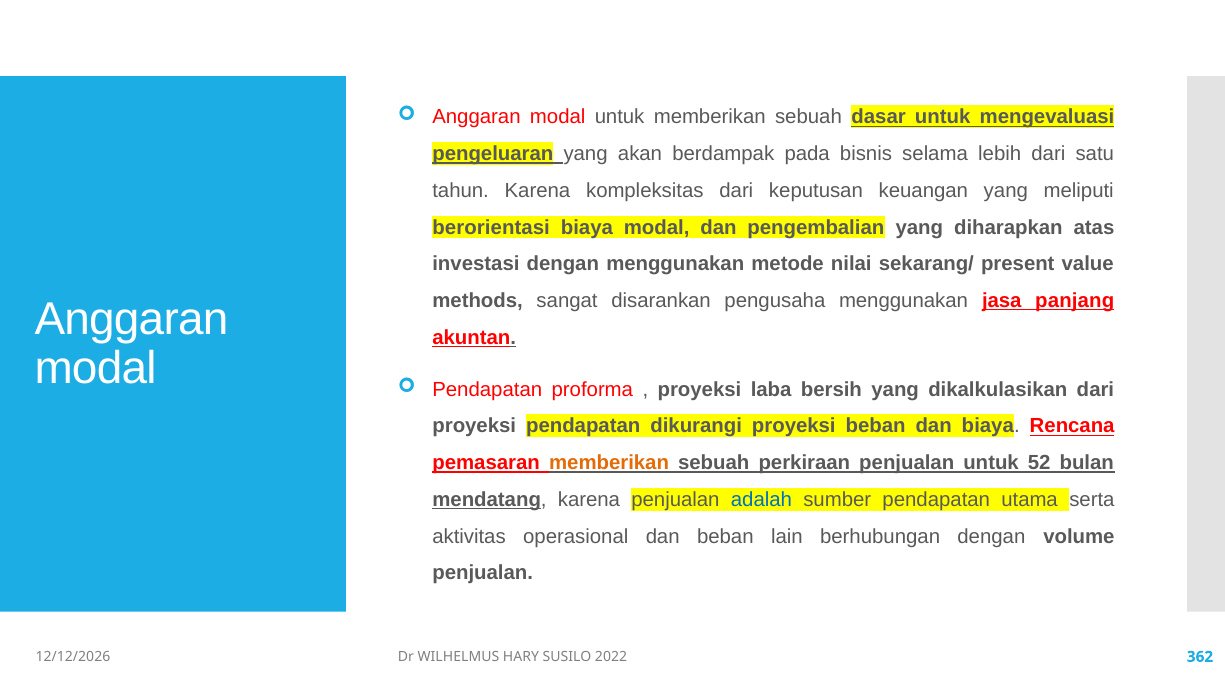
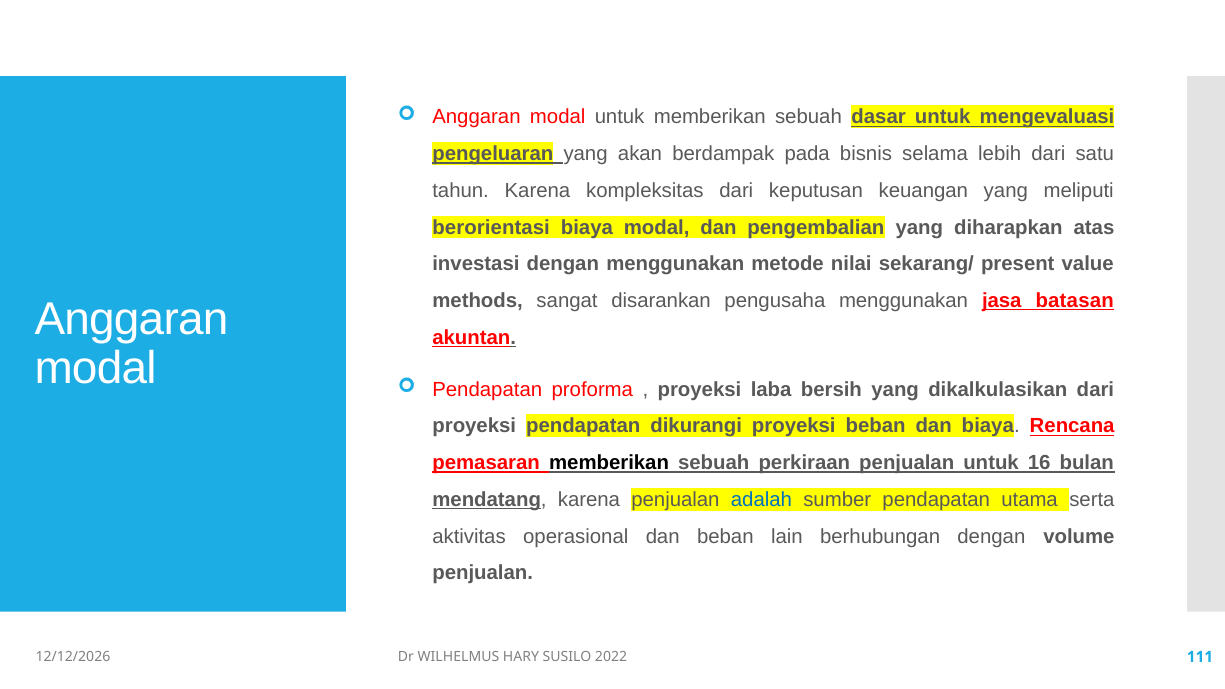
panjang: panjang -> batasan
memberikan at (609, 463) colour: orange -> black
52: 52 -> 16
362: 362 -> 111
